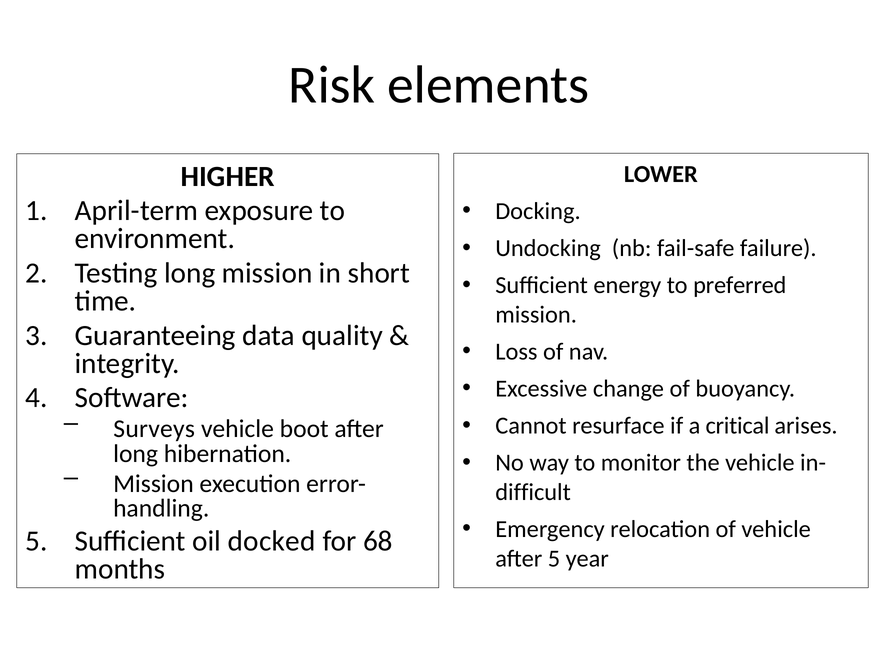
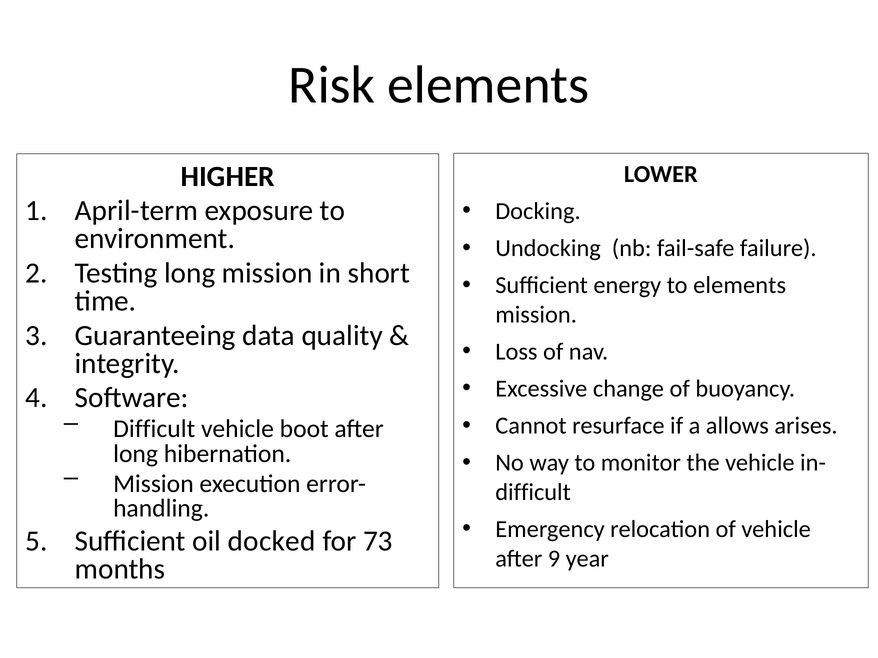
to preferred: preferred -> elements
Surveys at (154, 429): Surveys -> Difficult
critical: critical -> allows
68: 68 -> 73
after 5: 5 -> 9
